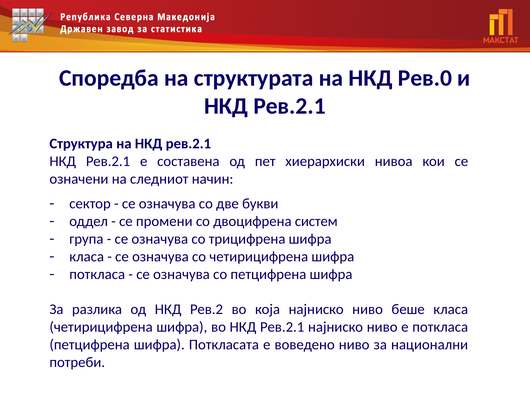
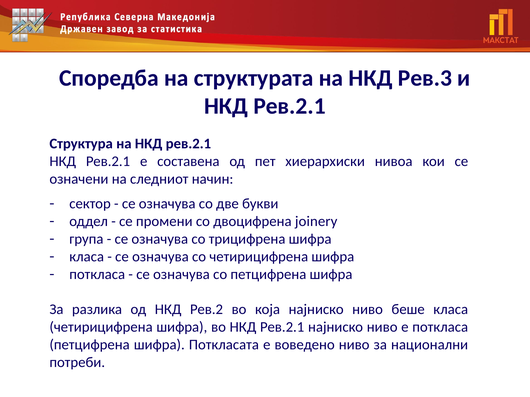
Рев.0: Рев.0 -> Рев.3
систем: систем -> joinery
